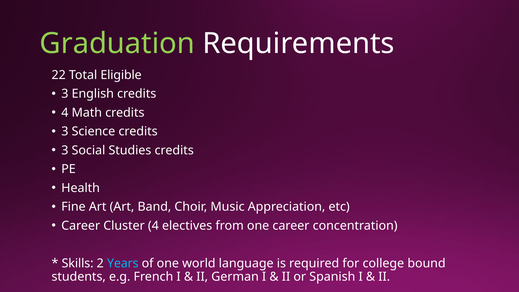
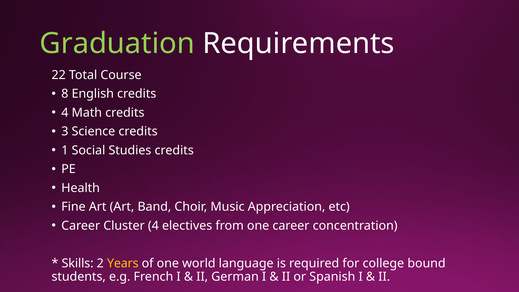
Eligible: Eligible -> Course
3 at (65, 94): 3 -> 8
3 at (65, 150): 3 -> 1
Years colour: light blue -> yellow
